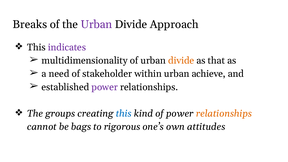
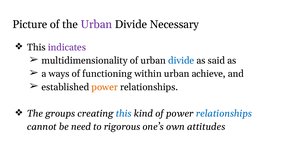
Breaks: Breaks -> Picture
Approach: Approach -> Necessary
divide at (181, 61) colour: orange -> blue
that: that -> said
need: need -> ways
stakeholder: stakeholder -> functioning
power at (105, 87) colour: purple -> orange
relationships at (224, 114) colour: orange -> blue
bags: bags -> need
